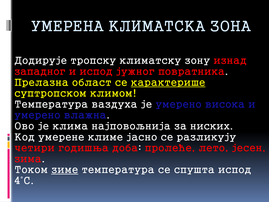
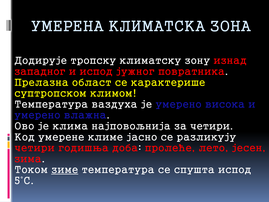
карактерише underline: present -> none
за ниских: ниских -> четири
4˚С: 4˚С -> 5˚С
